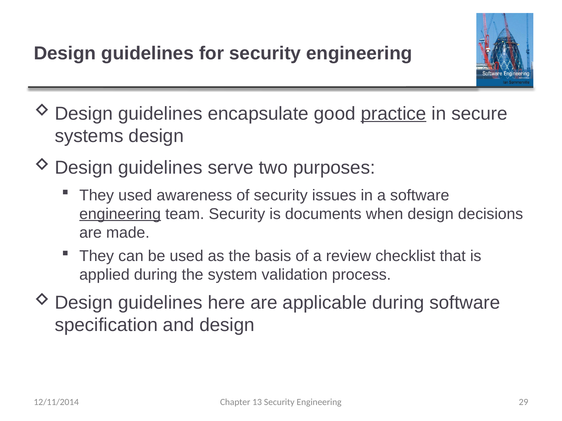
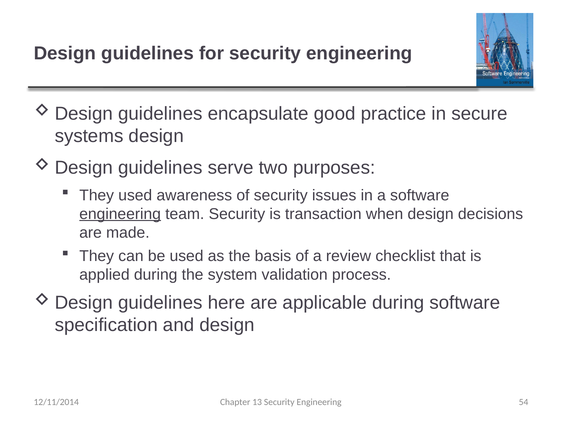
practice underline: present -> none
documents: documents -> transaction
29: 29 -> 54
